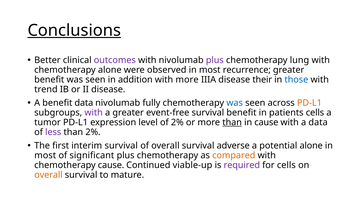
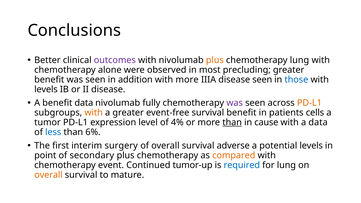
Conclusions underline: present -> none
plus at (215, 60) colour: purple -> orange
recurrence: recurrence -> precluding
disease their: their -> seen
trend at (46, 89): trend -> levels
was at (235, 103) colour: blue -> purple
with at (94, 113) colour: purple -> orange
of 2%: 2% -> 4%
less colour: purple -> blue
than 2%: 2% -> 6%
interim survival: survival -> surgery
potential alone: alone -> levels
most at (45, 155): most -> point
significant: significant -> secondary
chemotherapy cause: cause -> event
viable-up: viable-up -> tumor-up
required colour: purple -> blue
for cells: cells -> lung
